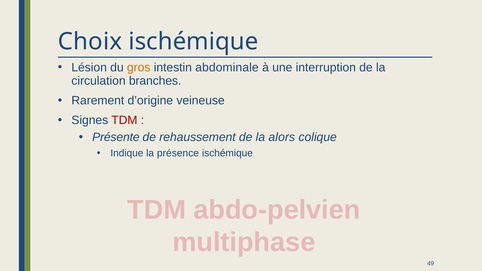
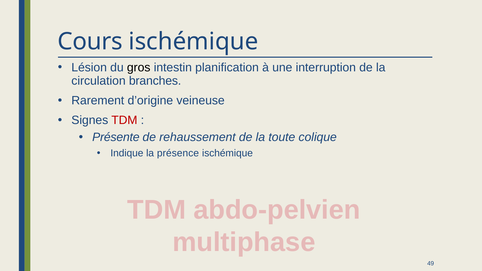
Choix: Choix -> Cours
gros colour: orange -> black
abdominale: abdominale -> planification
alors: alors -> toute
